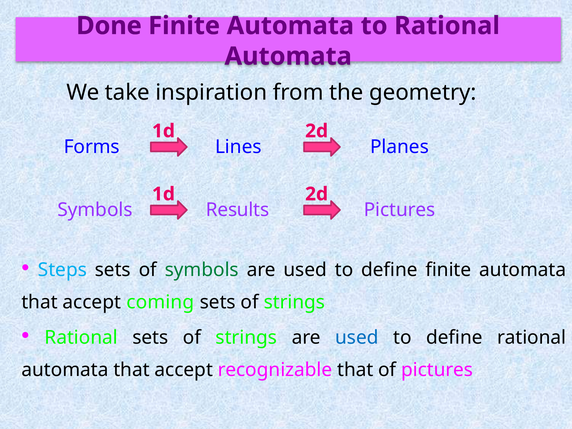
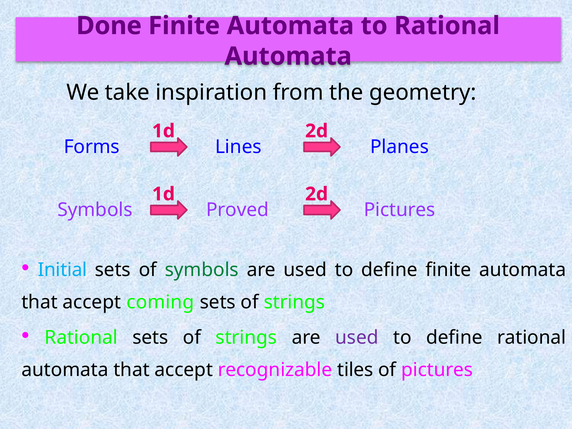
Results: Results -> Proved
Steps: Steps -> Initial
used at (357, 337) colour: blue -> purple
recognizable that: that -> tiles
